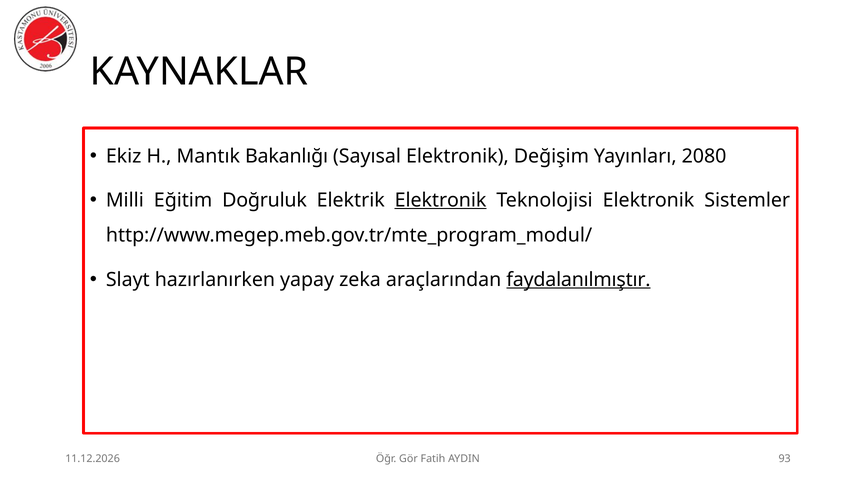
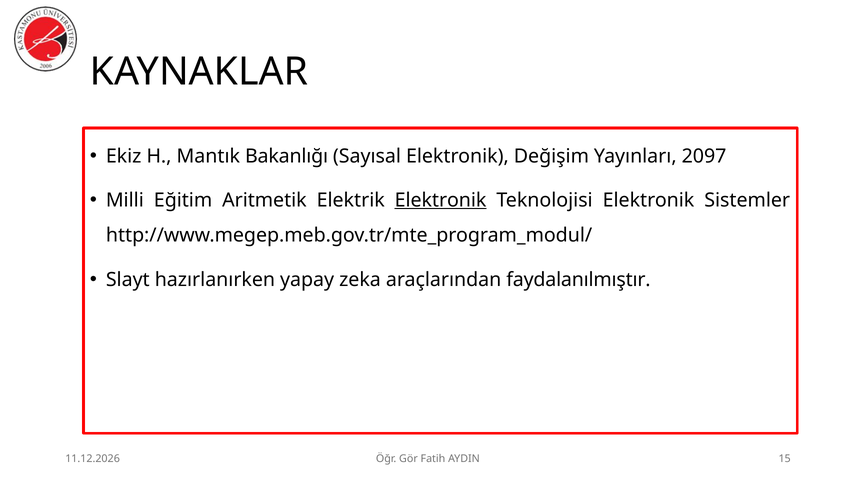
2080: 2080 -> 2097
Doğruluk: Doğruluk -> Aritmetik
faydalanılmıştır underline: present -> none
93: 93 -> 15
